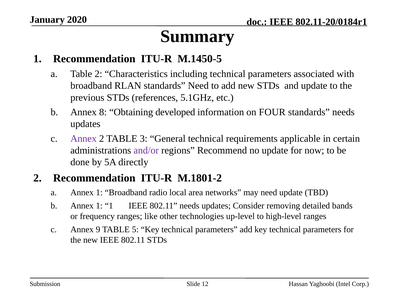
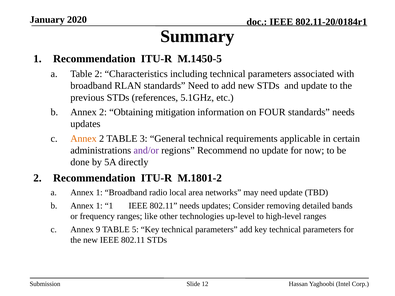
8 at (103, 112): 8 -> 2
developed: developed -> mitigation
Annex at (84, 139) colour: purple -> orange
